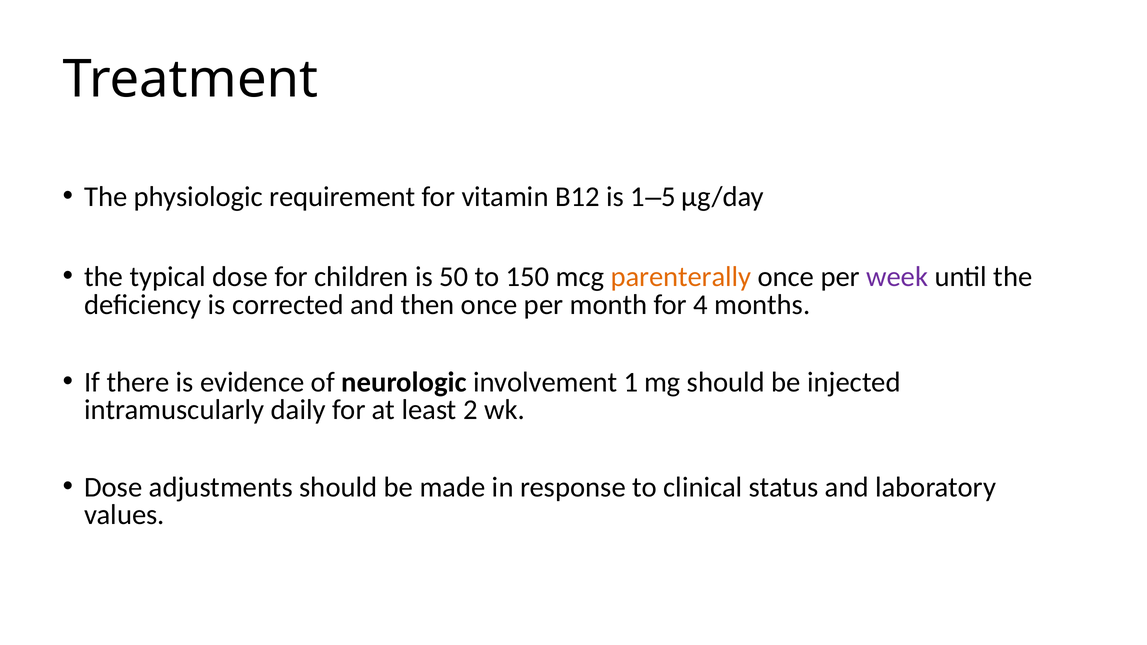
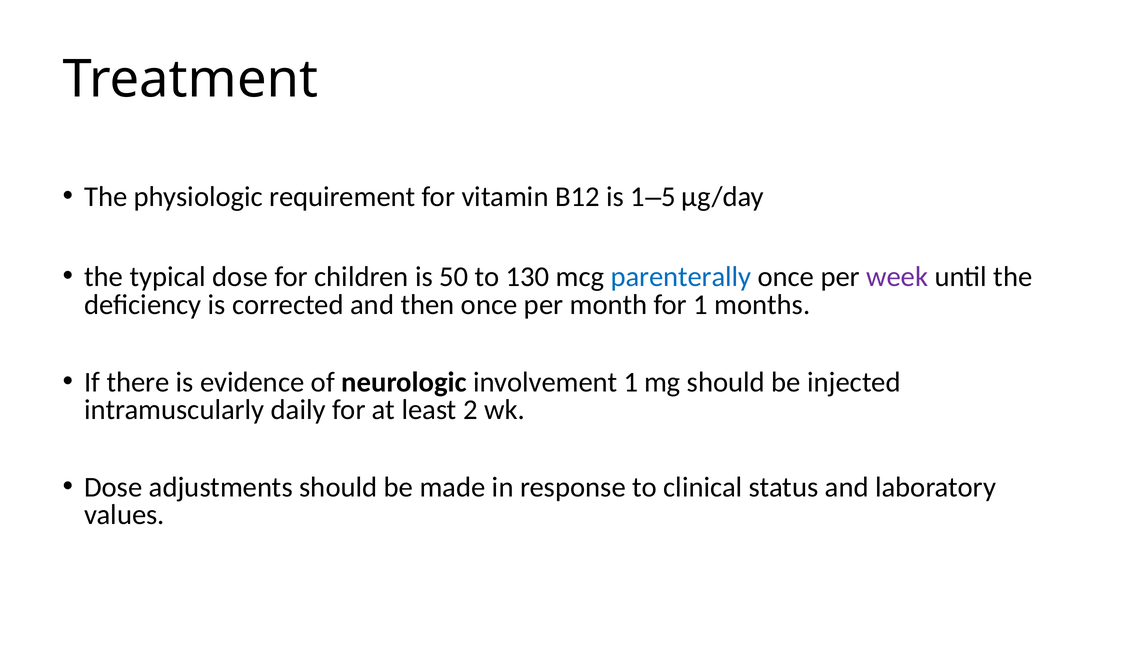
150: 150 -> 130
parenterally colour: orange -> blue
for 4: 4 -> 1
